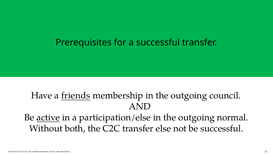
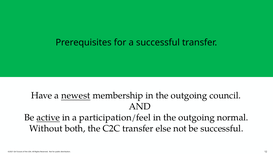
friends: friends -> newest
participation/else: participation/else -> participation/feel
